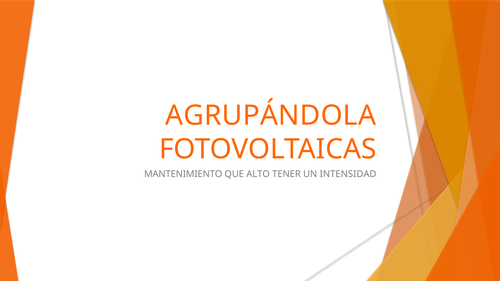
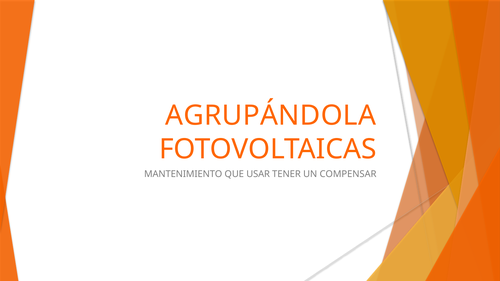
ALTO: ALTO -> USAR
INTENSIDAD: INTENSIDAD -> COMPENSAR
